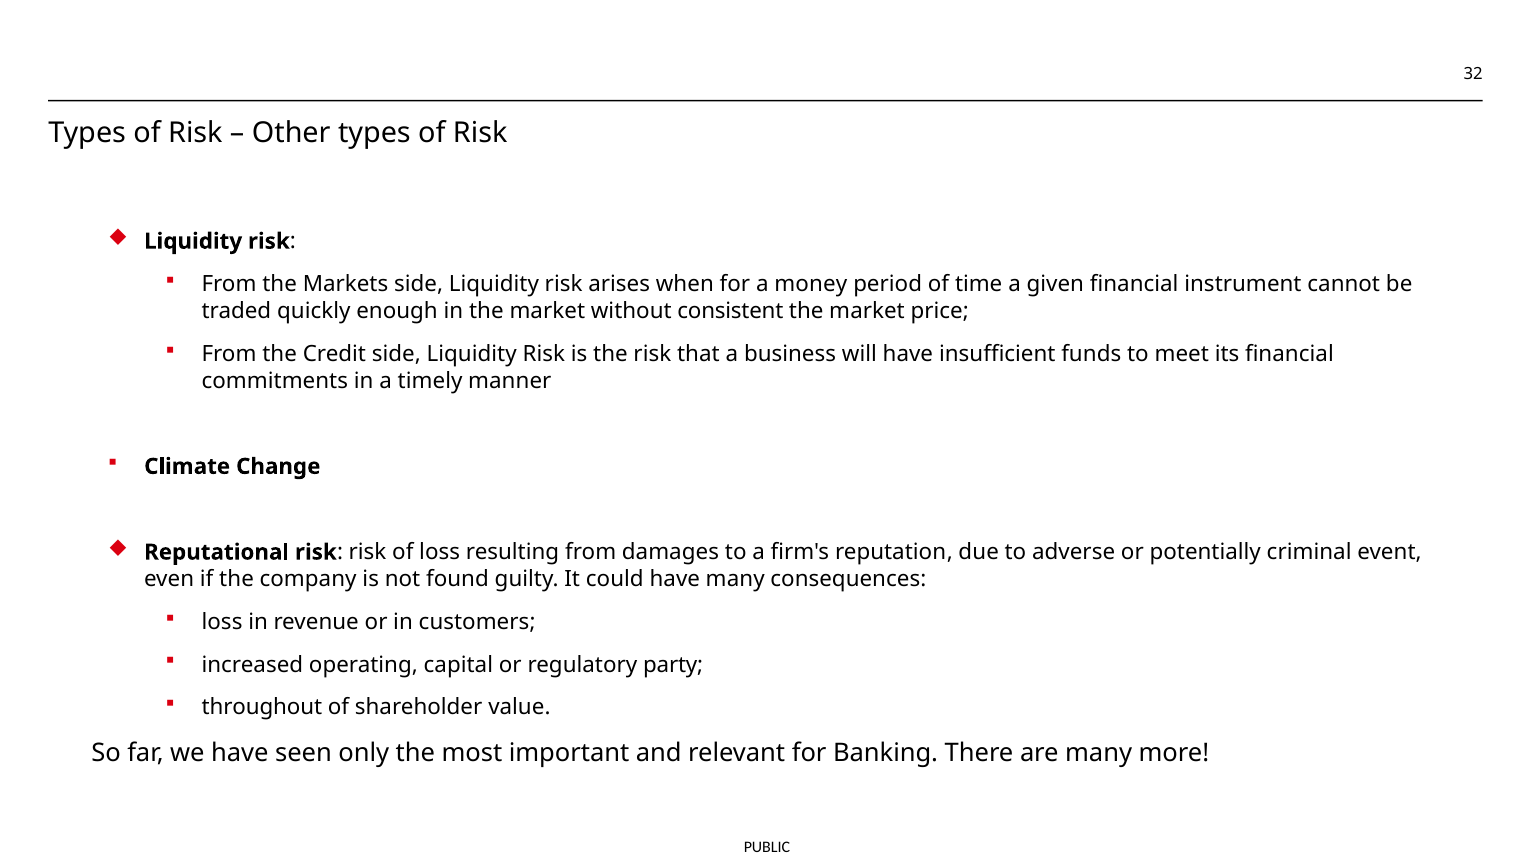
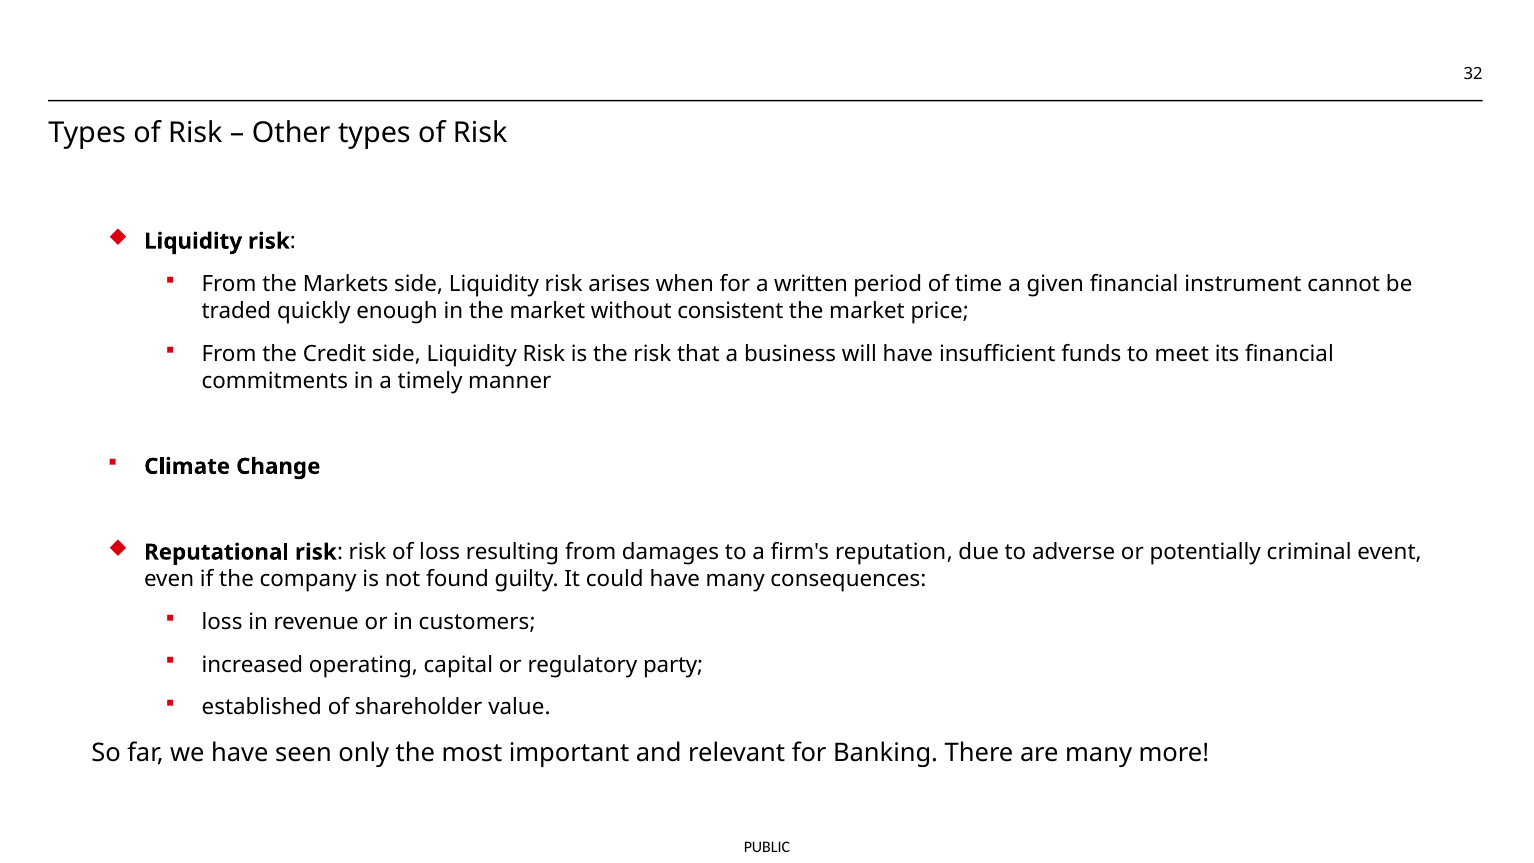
money: money -> written
throughout: throughout -> established
